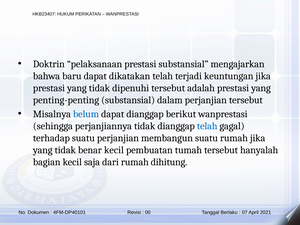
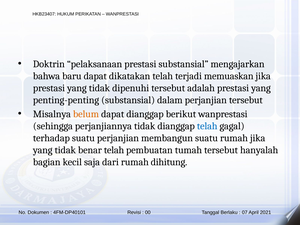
keuntungan: keuntungan -> memuaskan
belum colour: blue -> orange
benar kecil: kecil -> telah
